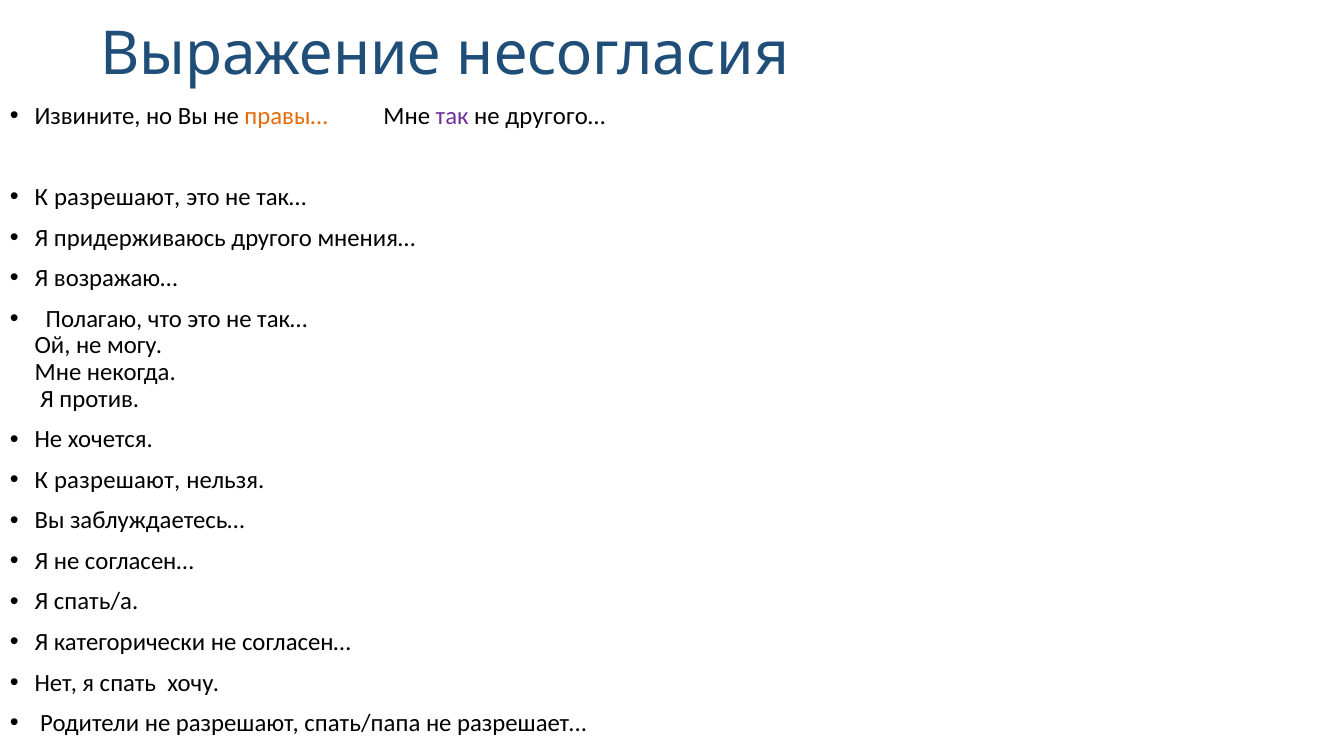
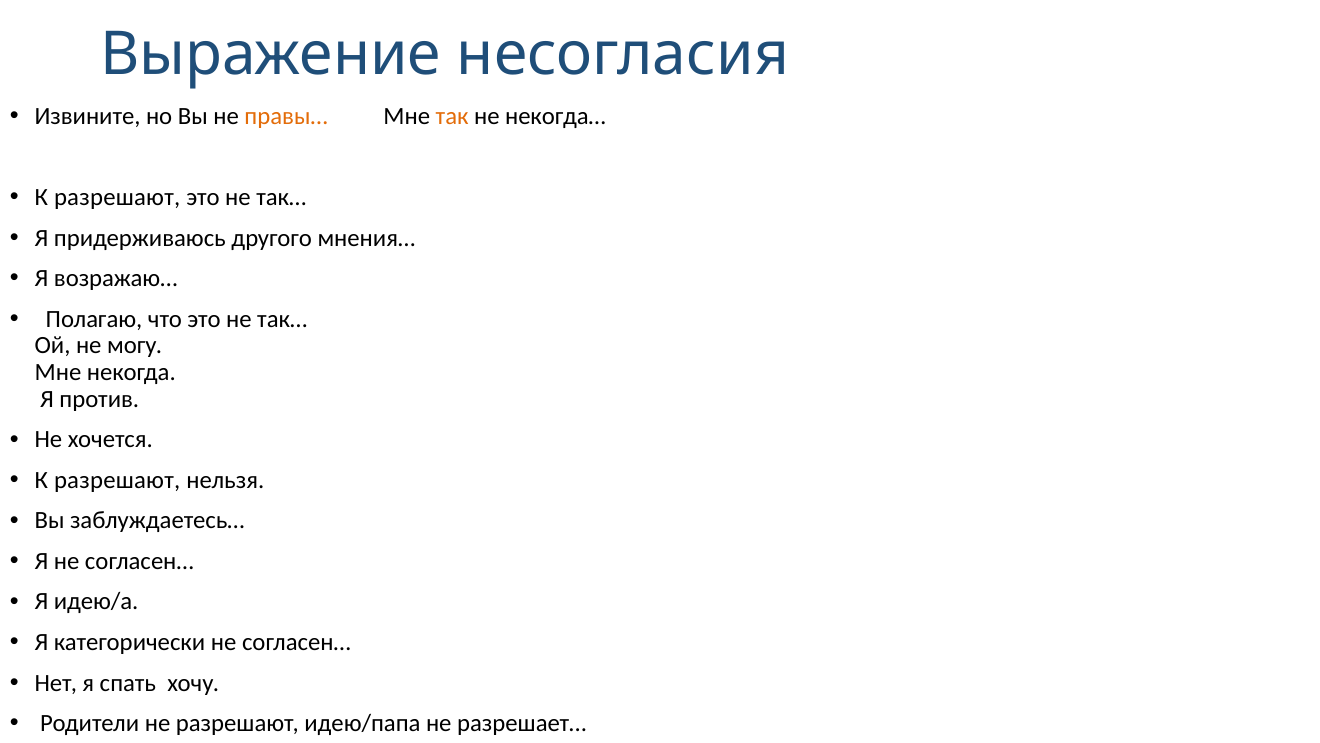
так colour: purple -> orange
другого…: другого… -> некогда…
спать/а: спать/а -> идею/а
спать/папа: спать/папа -> идею/папа
